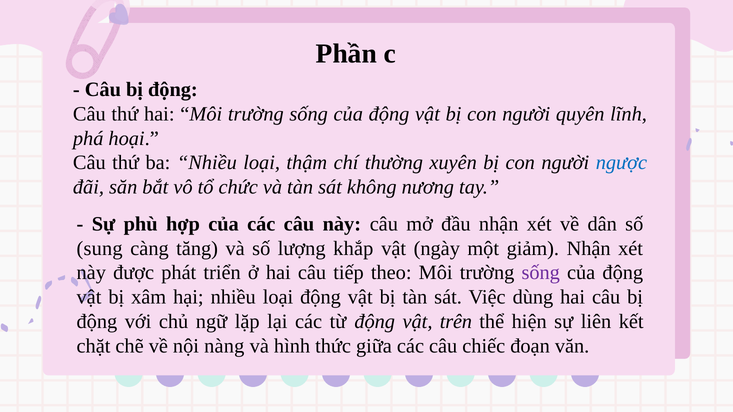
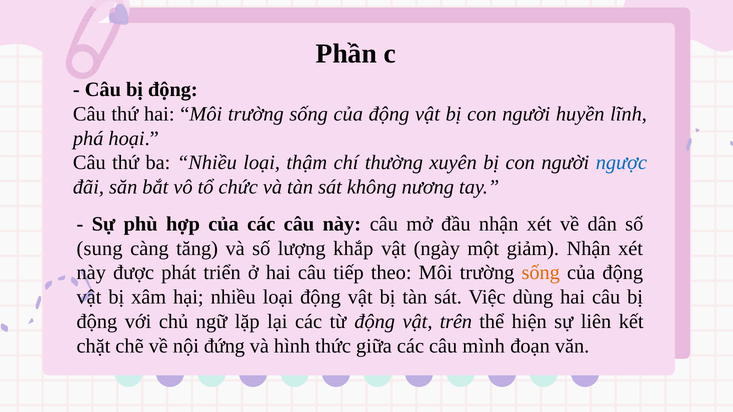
quyên: quyên -> huyền
sống at (541, 273) colour: purple -> orange
nàng: nàng -> đứng
chiếc: chiếc -> mình
